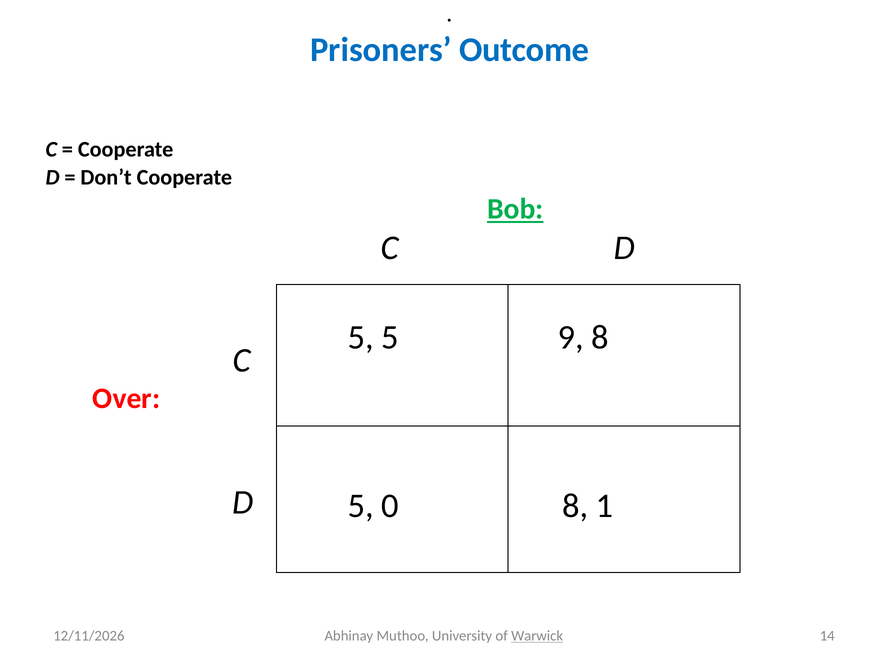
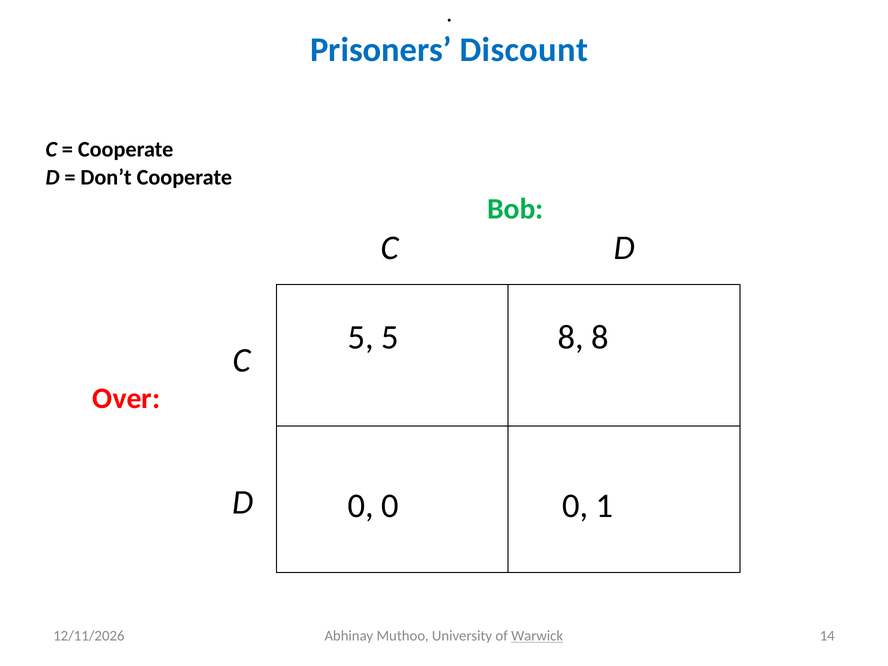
Outcome: Outcome -> Discount
Bob underline: present -> none
5 9: 9 -> 8
5 at (361, 506): 5 -> 0
8 at (575, 506): 8 -> 0
